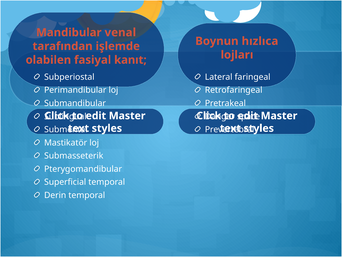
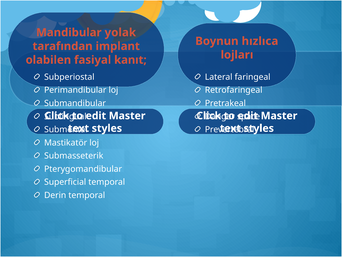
venal: venal -> yolak
işlemde: işlemde -> implant
